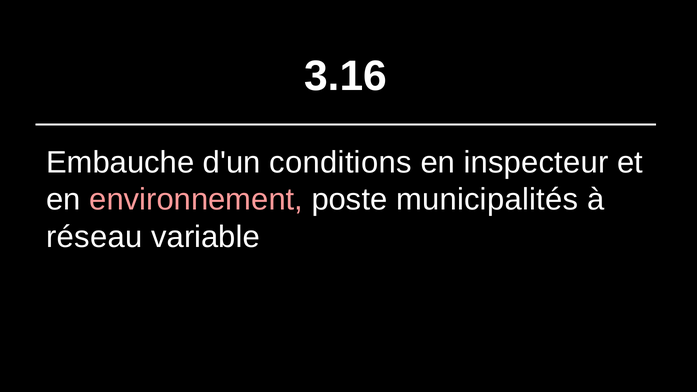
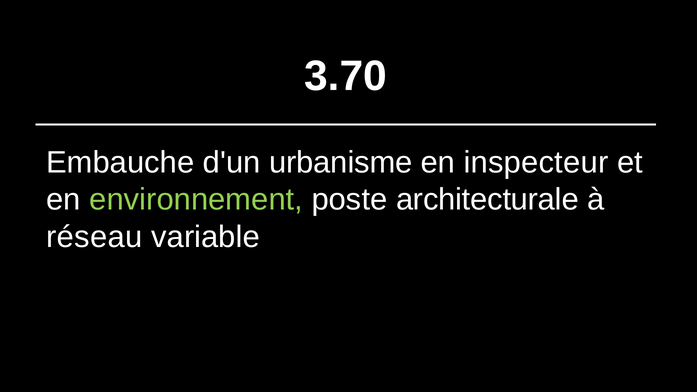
3.16: 3.16 -> 3.70
conditions: conditions -> urbanisme
environnement colour: pink -> light green
municipalités: municipalités -> architecturale
